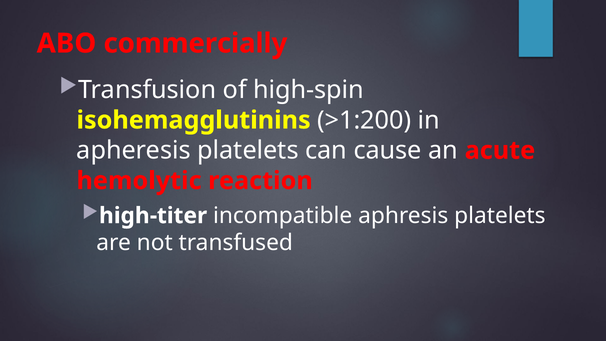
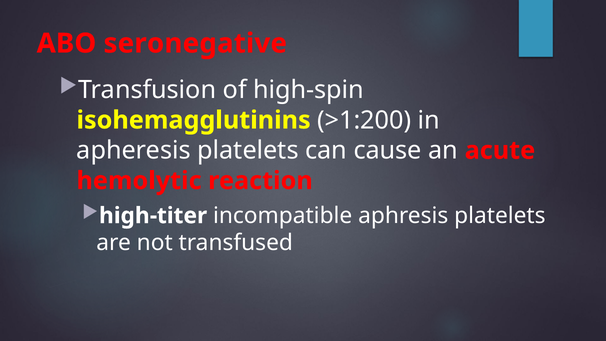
commercially: commercially -> seronegative
